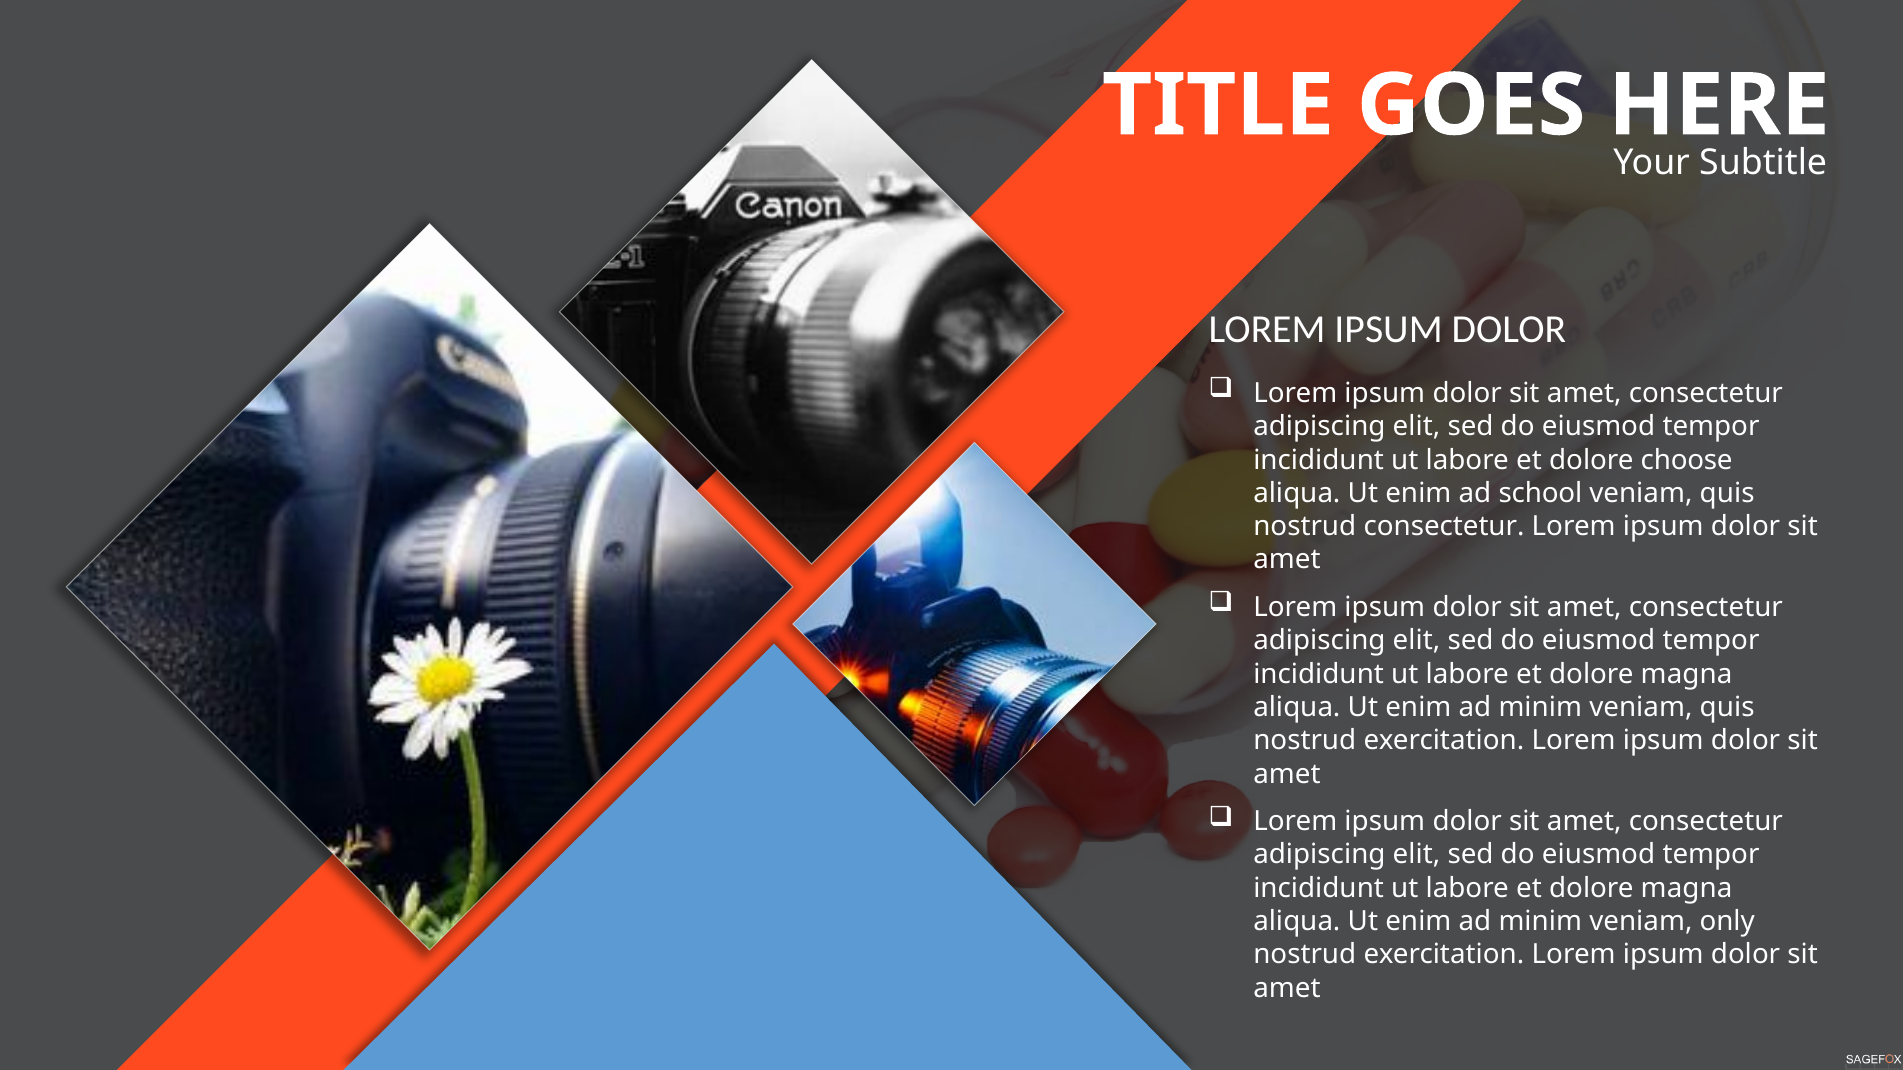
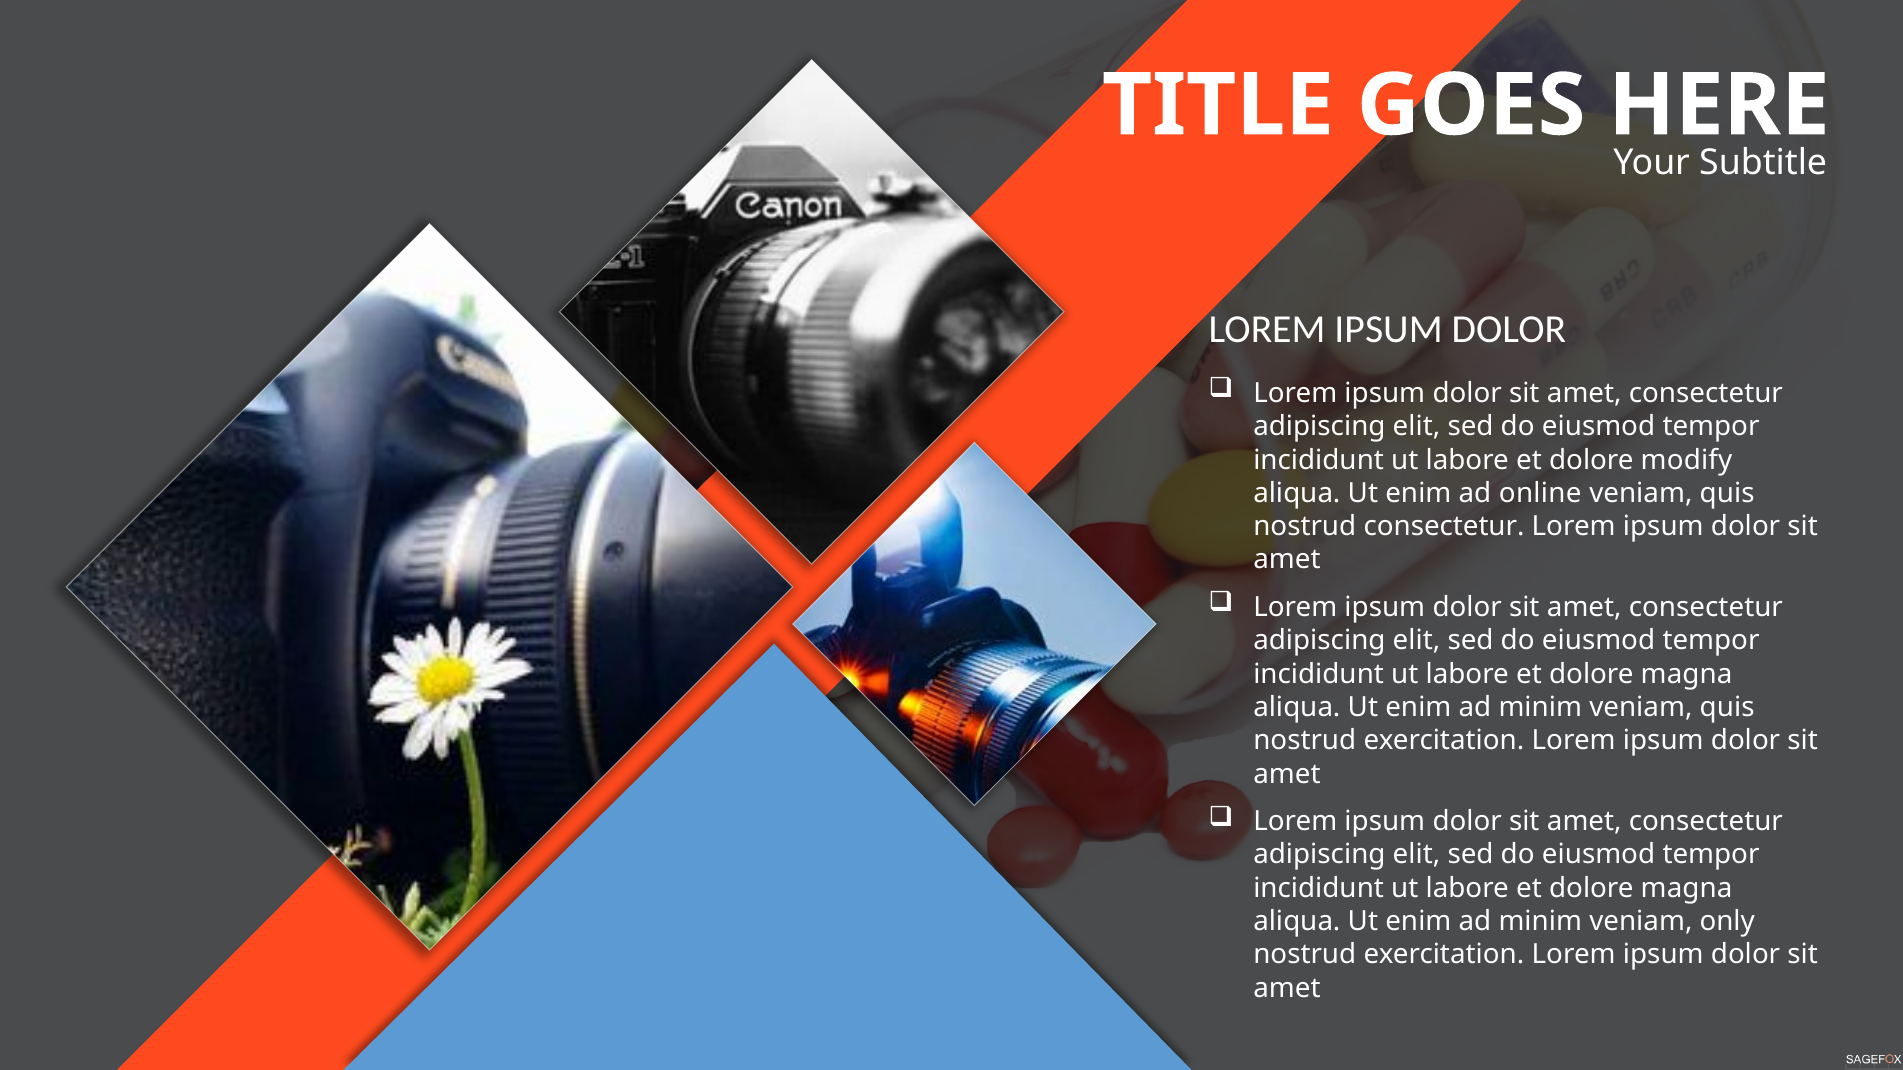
choose: choose -> modify
school: school -> online
